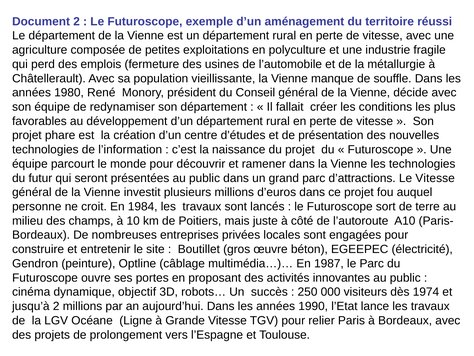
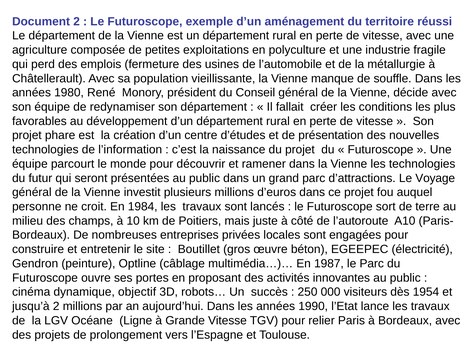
Le Vitesse: Vitesse -> Voyage
1974: 1974 -> 1954
